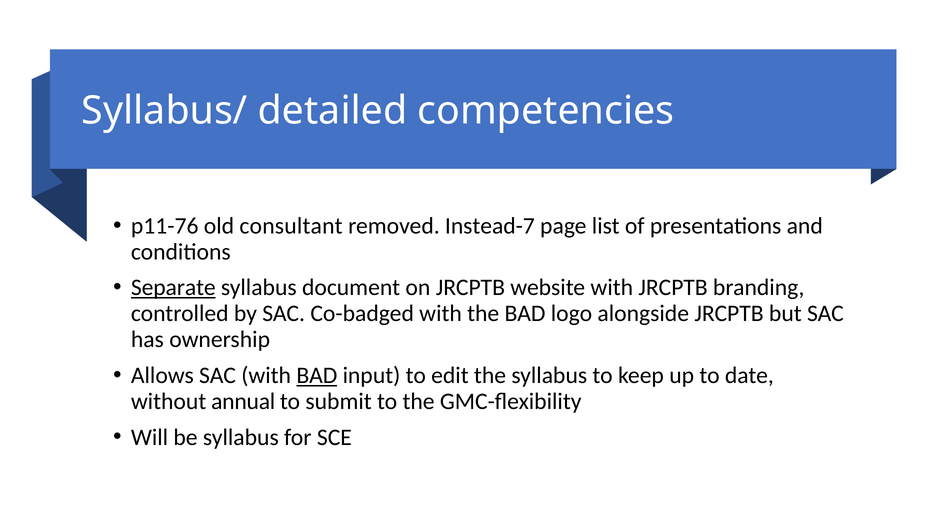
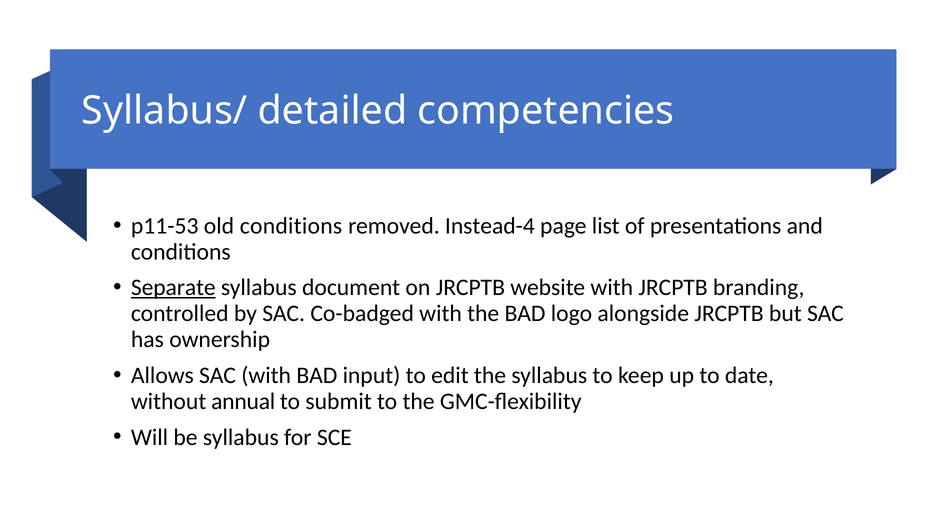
p11-76: p11-76 -> p11-53
old consultant: consultant -> conditions
Instead-7: Instead-7 -> Instead-4
BAD at (317, 375) underline: present -> none
